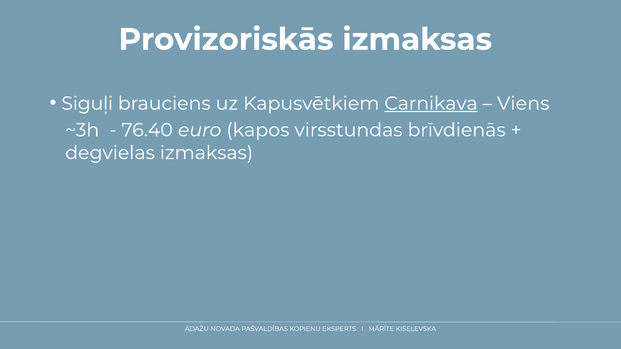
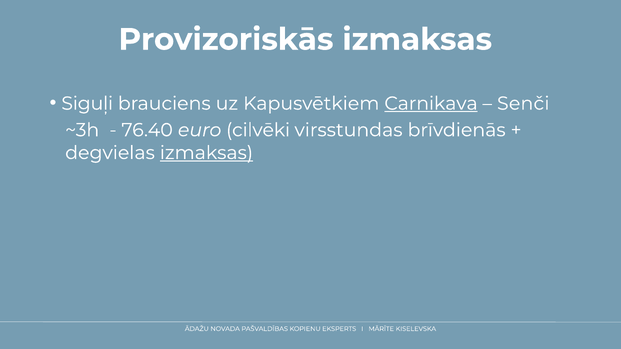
Viens: Viens -> Senči
kapos: kapos -> cilvēki
izmaksas at (206, 153) underline: none -> present
